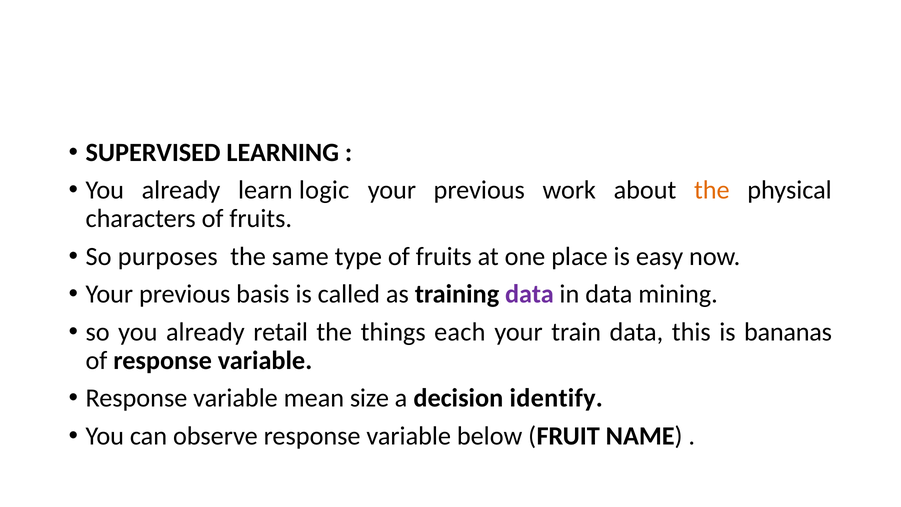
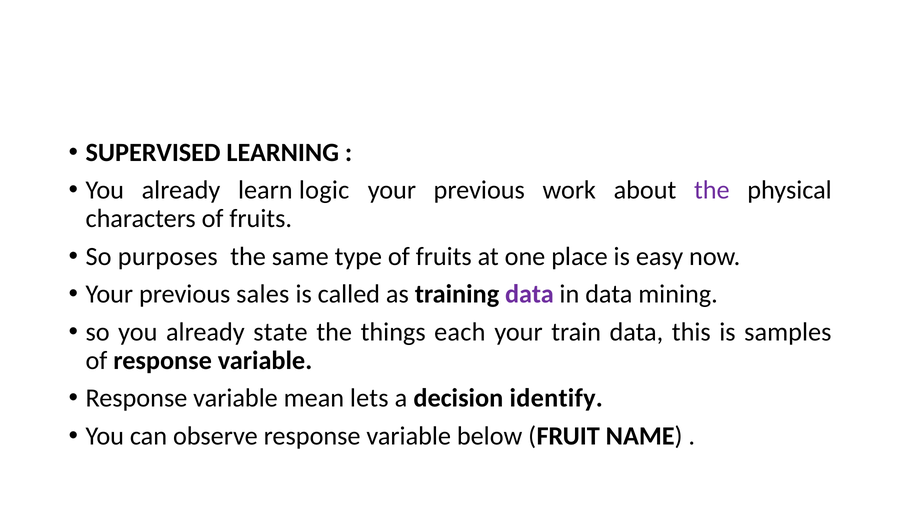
the at (712, 190) colour: orange -> purple
basis: basis -> sales
retail: retail -> state
bananas: bananas -> samples
size: size -> lets
